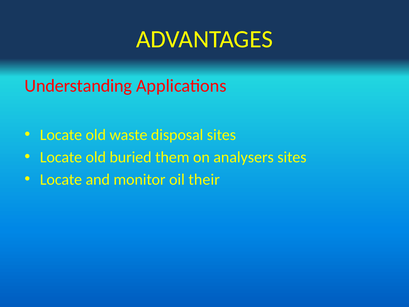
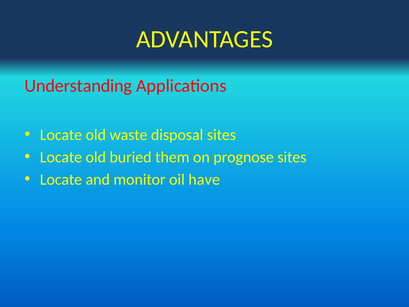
analysers: analysers -> prognose
their: their -> have
